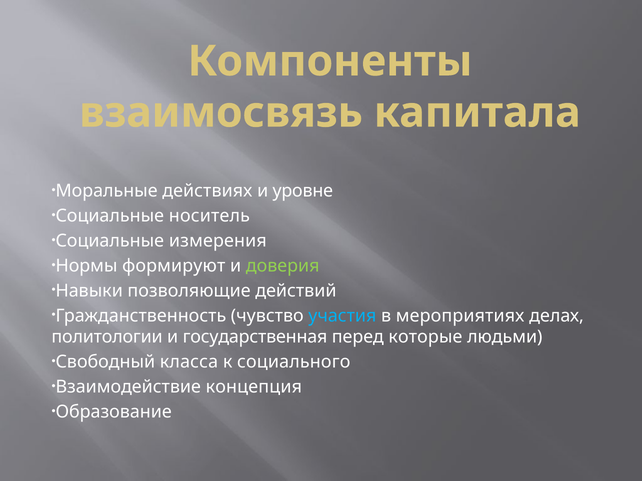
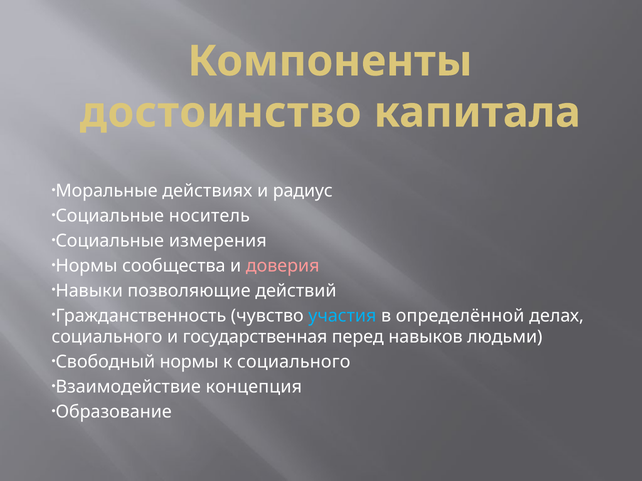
взаимосвязь: взаимосвязь -> достоинство
уровне: уровне -> радиус
формируют: формируют -> сообщества
доверия colour: light green -> pink
мероприятиях: мероприятиях -> определённой
политологии at (107, 337): политологии -> социального
которые: которые -> навыков
Свободный класса: класса -> нормы
